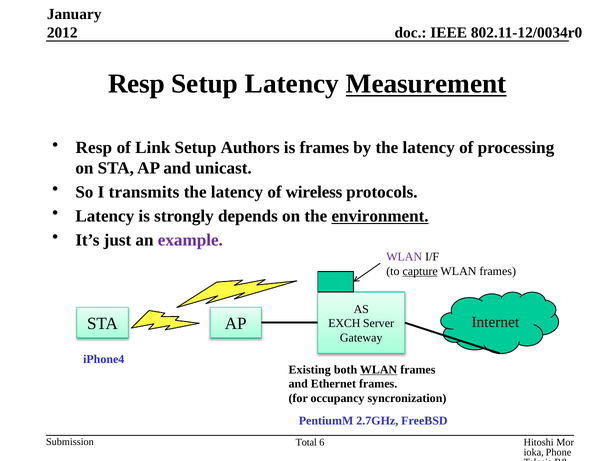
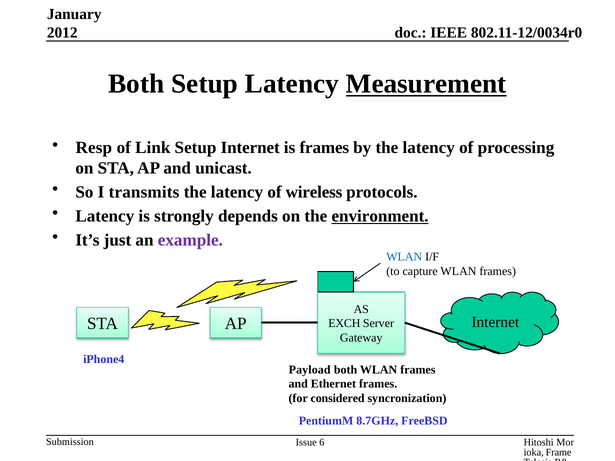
Resp at (136, 84): Resp -> Both
Setup Authors: Authors -> Internet
WLAN at (404, 257) colour: purple -> blue
capture underline: present -> none
Existing: Existing -> Payload
WLAN at (379, 370) underline: present -> none
occupancy: occupancy -> considered
2.7GHz: 2.7GHz -> 8.7GHz
Total: Total -> Issue
Phone: Phone -> Frame
